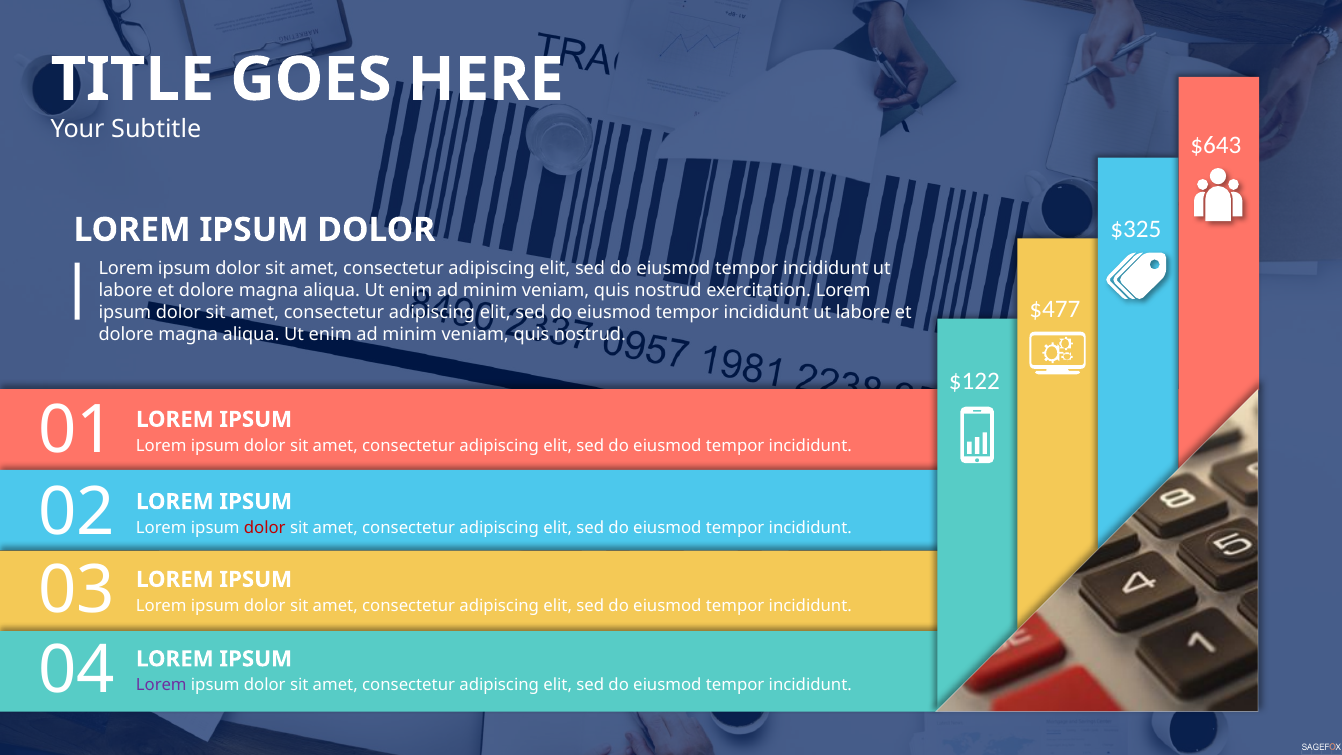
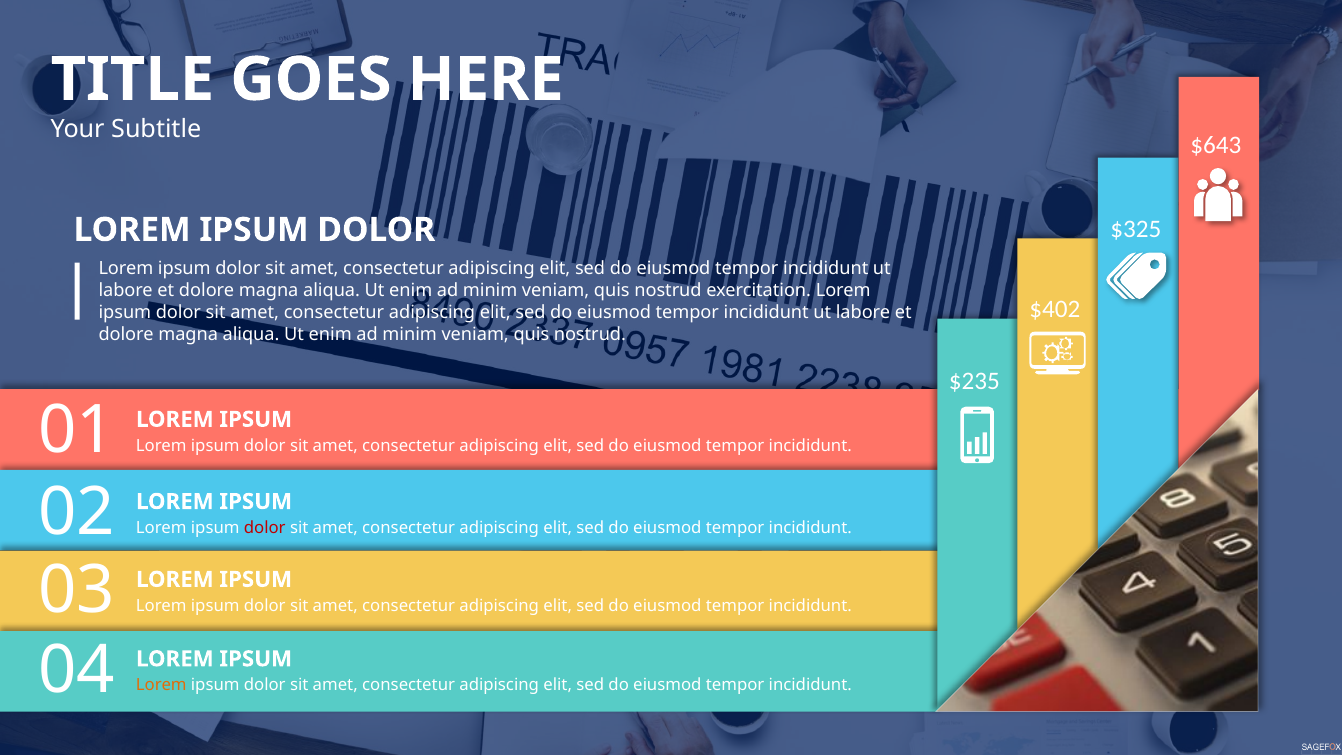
$477: $477 -> $402
$122: $122 -> $235
Lorem at (161, 685) colour: purple -> orange
